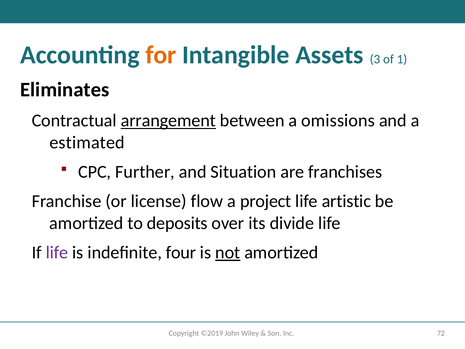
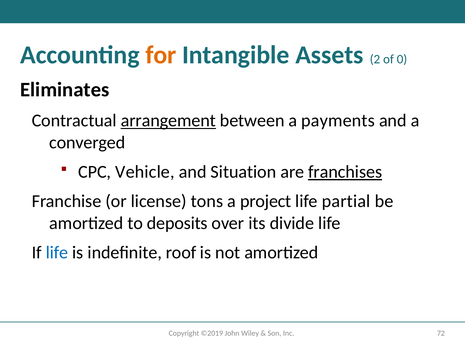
3: 3 -> 2
1: 1 -> 0
omissions: omissions -> payments
estimated: estimated -> converged
Further: Further -> Vehicle
franchises underline: none -> present
flow: flow -> tons
artistic: artistic -> partial
life at (57, 252) colour: purple -> blue
four: four -> roof
not underline: present -> none
